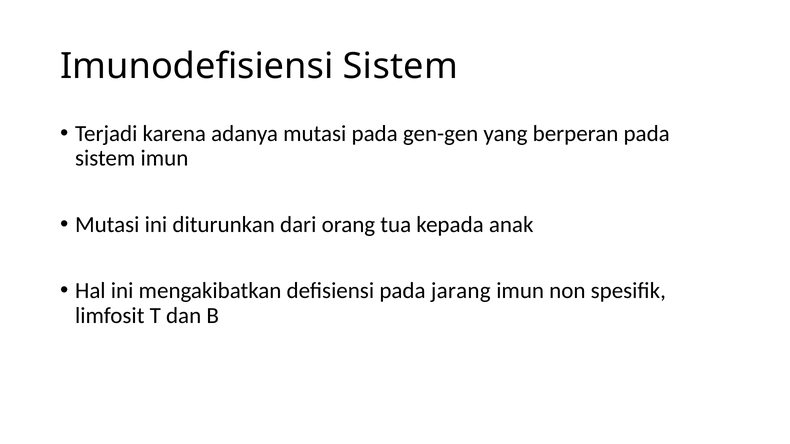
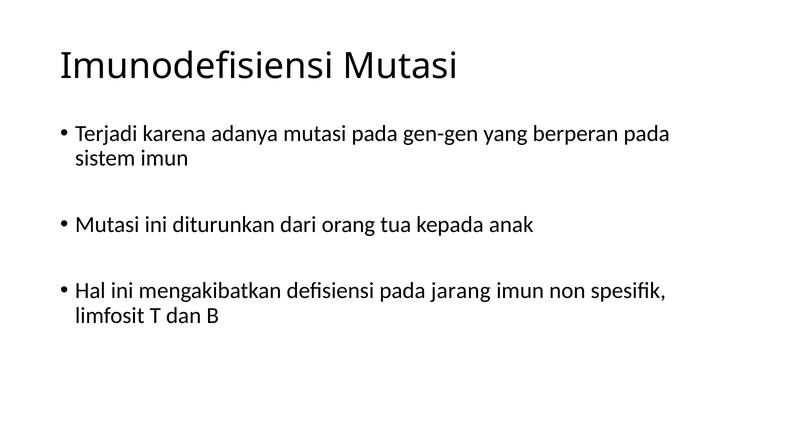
Imunodefisiensi Sistem: Sistem -> Mutasi
